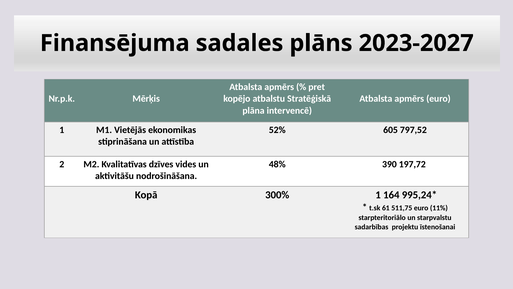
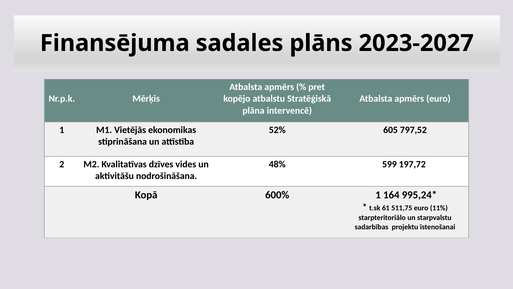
390: 390 -> 599
300%: 300% -> 600%
